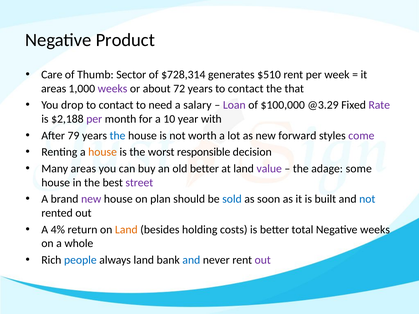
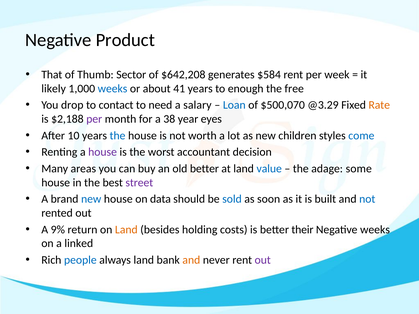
Care: Care -> That
$728,314: $728,314 -> $642,208
$510: $510 -> $584
areas at (54, 89): areas -> likely
weeks at (113, 89) colour: purple -> blue
72: 72 -> 41
years to contact: contact -> enough
that: that -> free
Loan colour: purple -> blue
$100,000: $100,000 -> $500,070
Rate colour: purple -> orange
10: 10 -> 38
with: with -> eyes
79: 79 -> 10
forward: forward -> children
come colour: purple -> blue
house at (103, 152) colour: orange -> purple
responsible: responsible -> accountant
value colour: purple -> blue
new at (91, 199) colour: purple -> blue
plan: plan -> data
4%: 4% -> 9%
total: total -> their
whole: whole -> linked
and at (191, 260) colour: blue -> orange
